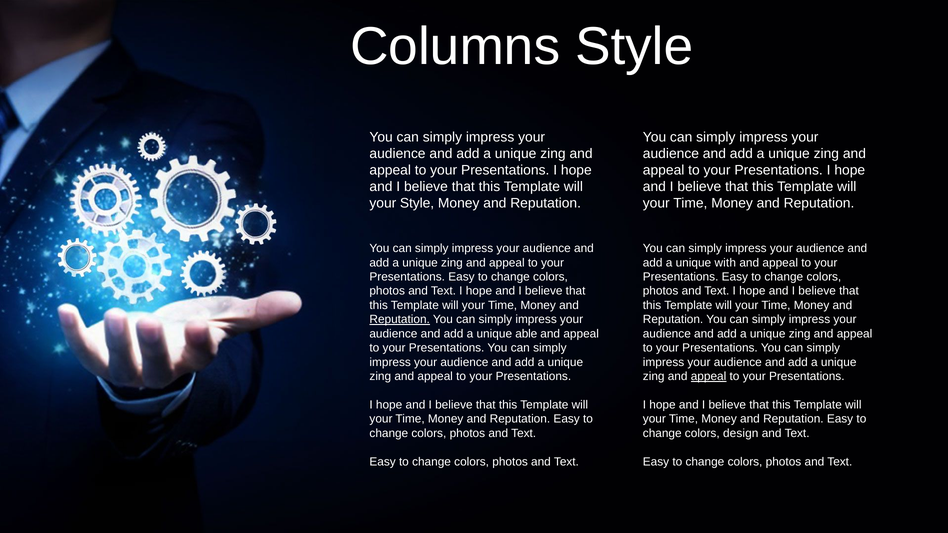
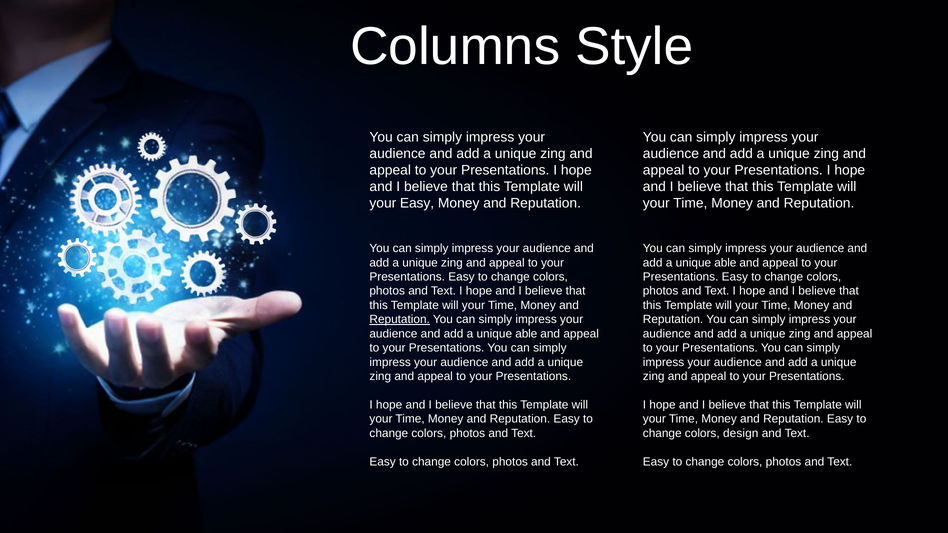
your Style: Style -> Easy
with at (725, 263): with -> able
appeal at (709, 377) underline: present -> none
